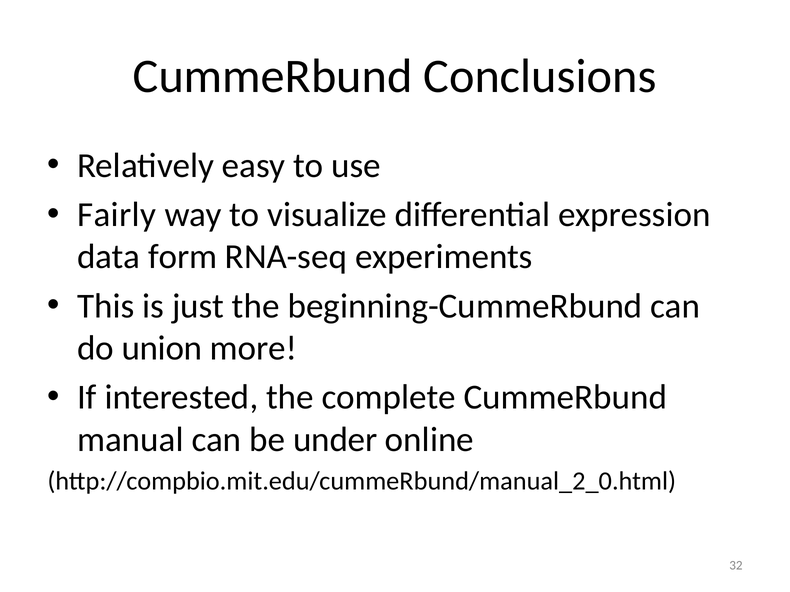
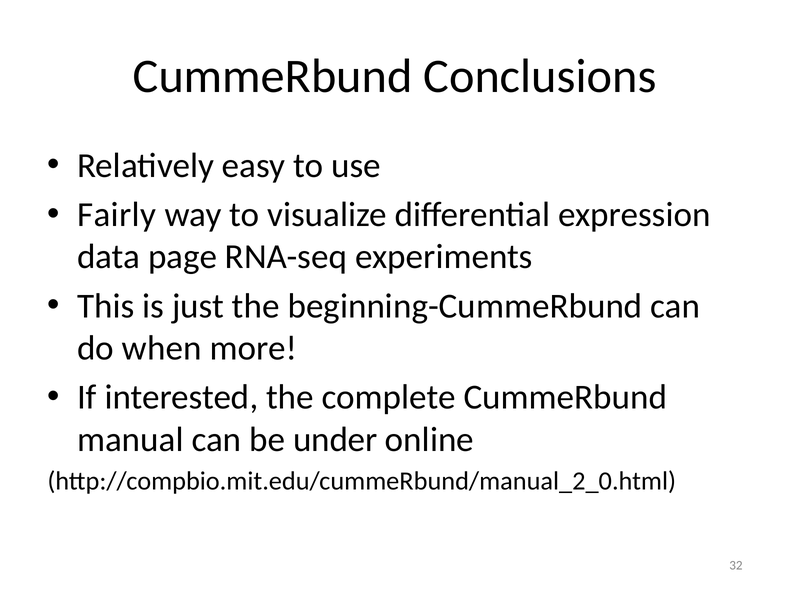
form: form -> page
union: union -> when
